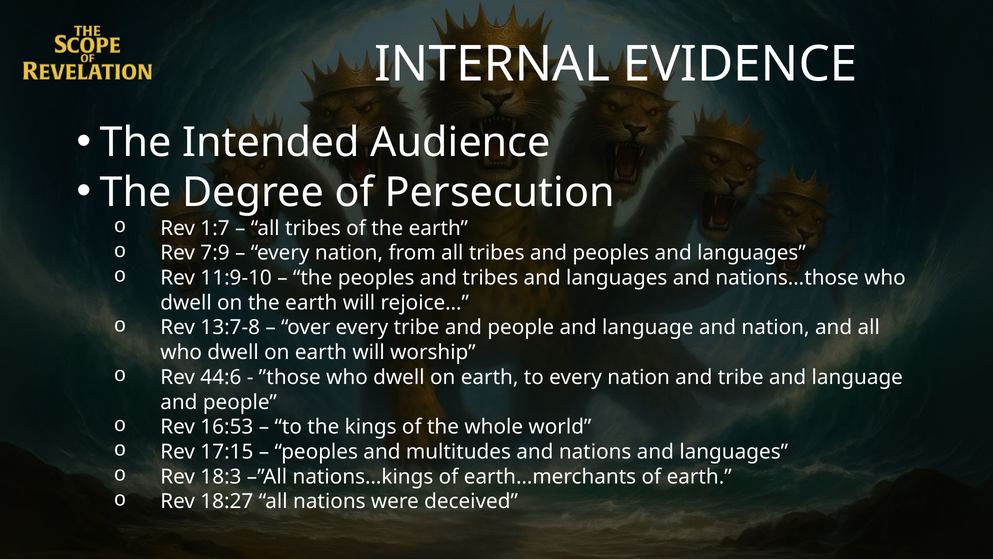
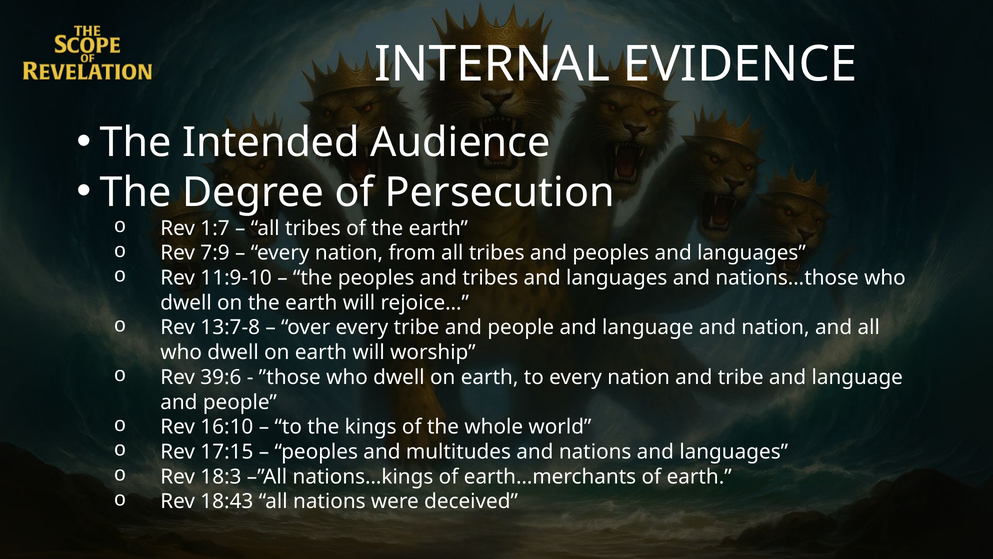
44:6: 44:6 -> 39:6
16:53: 16:53 -> 16:10
18:27: 18:27 -> 18:43
